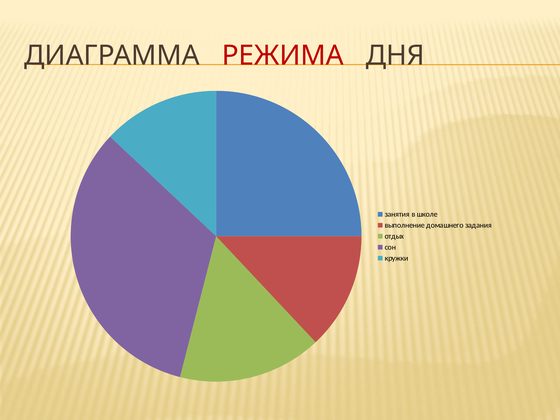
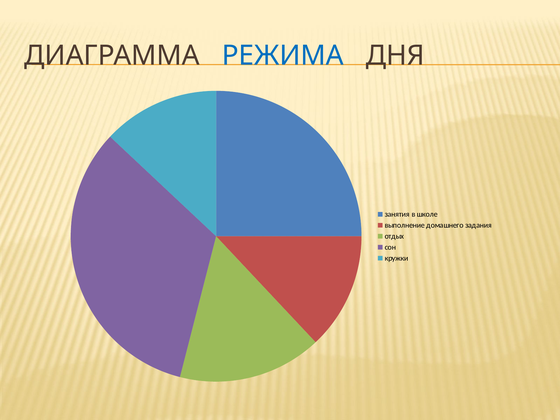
РЕЖИМА colour: red -> blue
